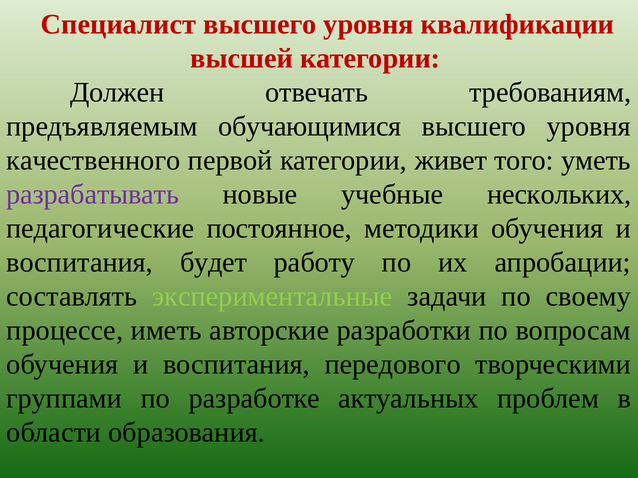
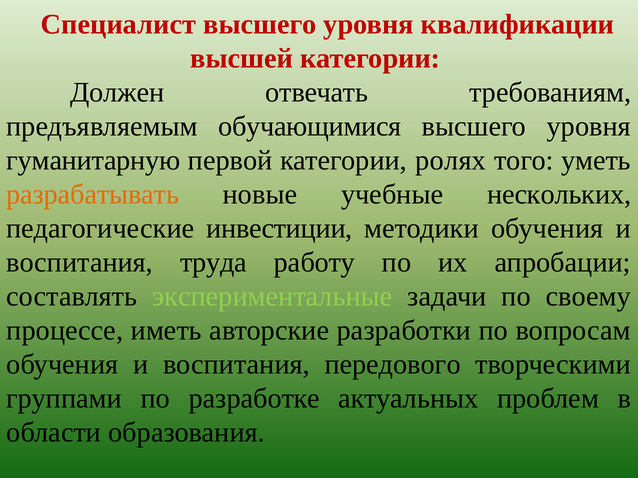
качественного: качественного -> гуманитарную
живет: живет -> ролях
разрабатывать colour: purple -> orange
постоянное: постоянное -> инвестиции
будет: будет -> труда
